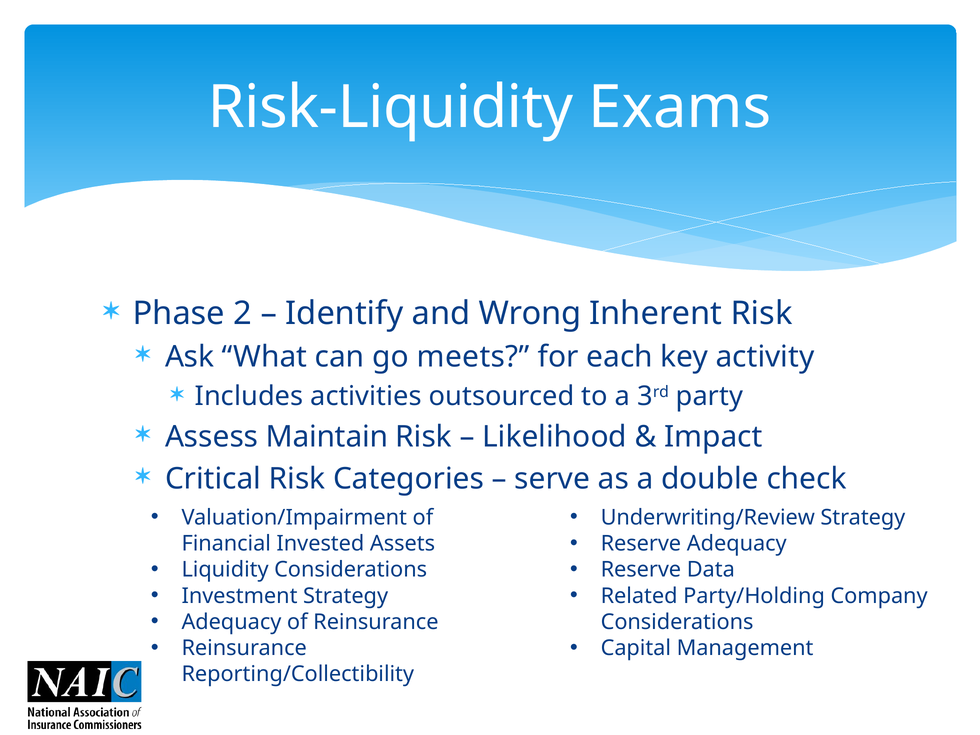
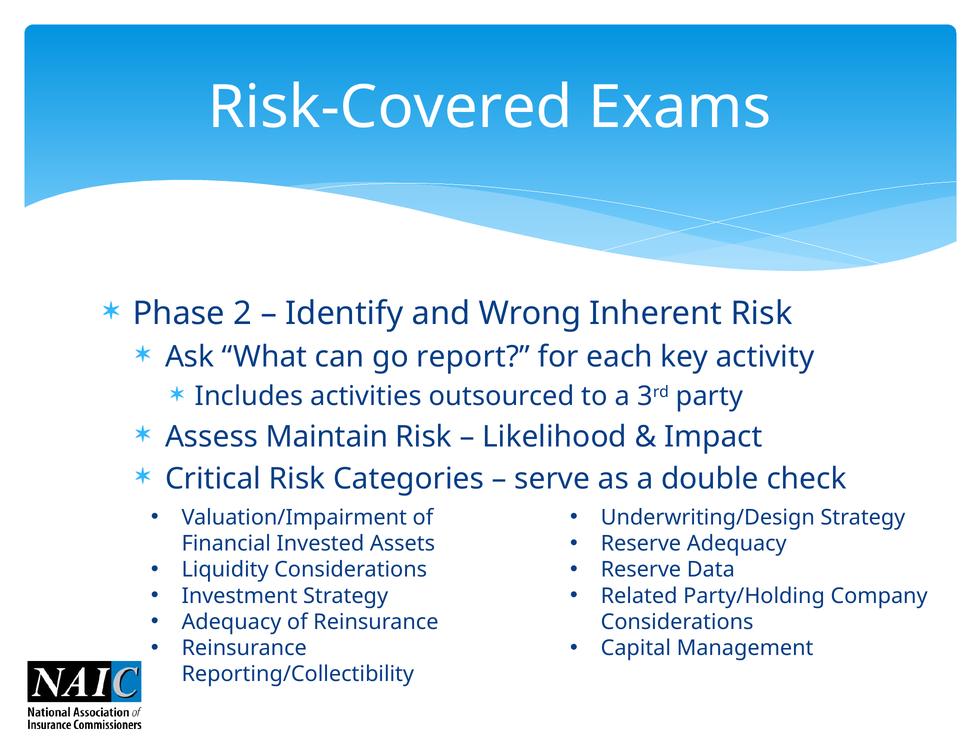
Risk-Liquidity: Risk-Liquidity -> Risk-Covered
meets: meets -> report
Underwriting/Review: Underwriting/Review -> Underwriting/Design
